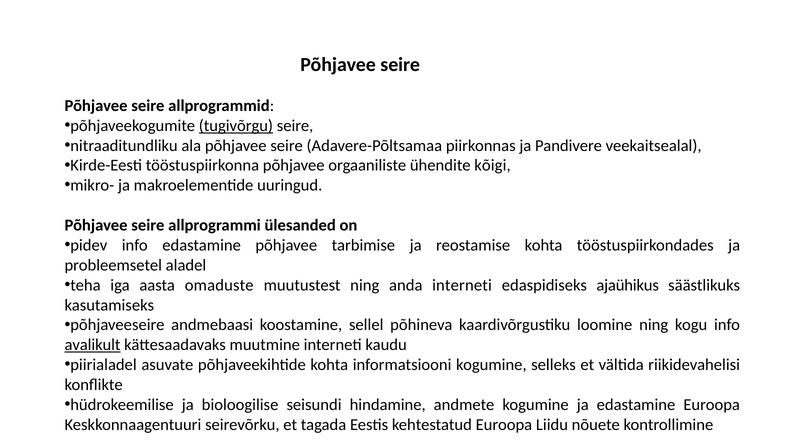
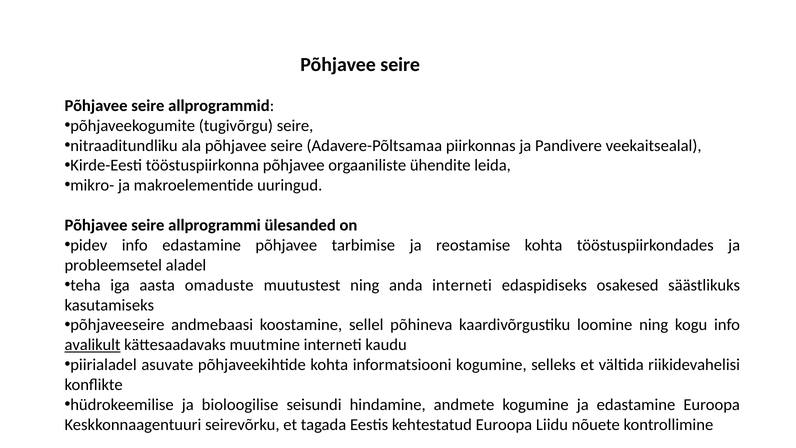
tugivõrgu underline: present -> none
kõigi: kõigi -> leida
ajaühikus: ajaühikus -> osakesed
